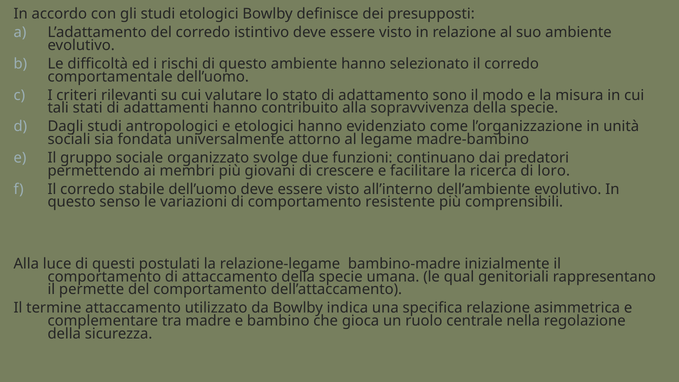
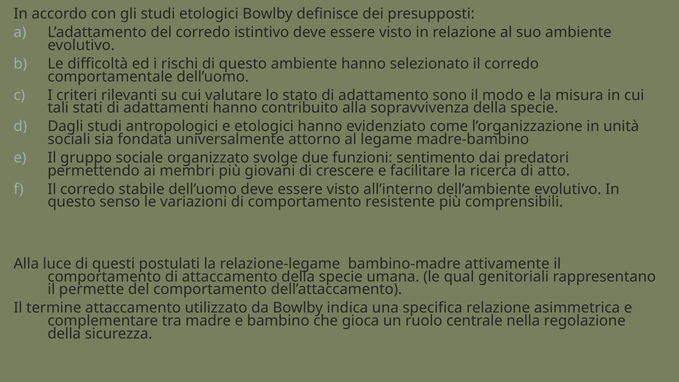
continuano: continuano -> sentimento
loro: loro -> atto
inizialmente: inizialmente -> attivamente
